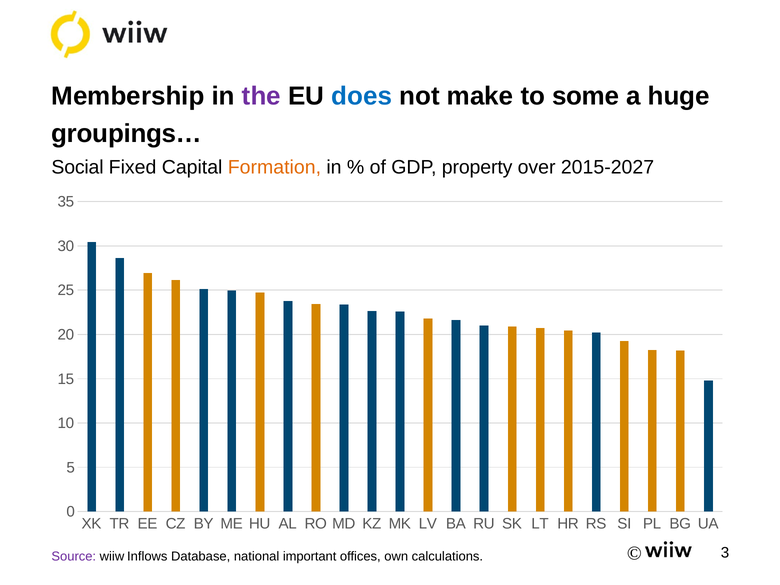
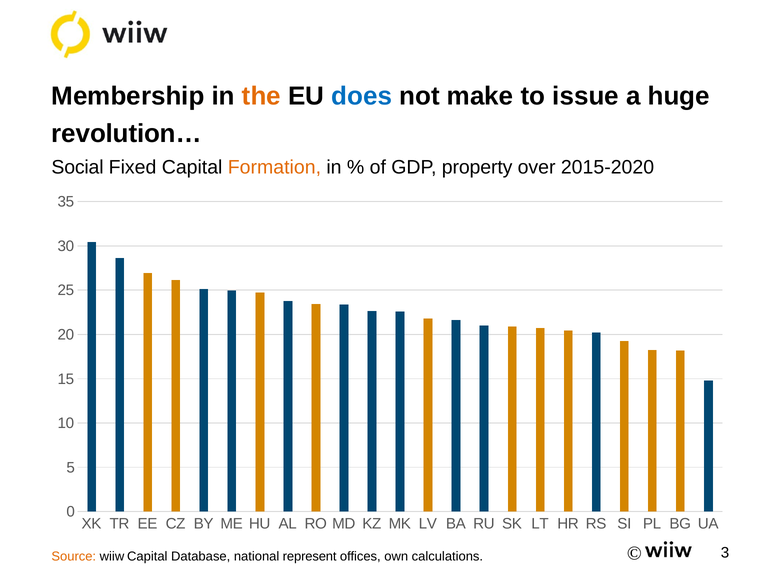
the colour: purple -> orange
some: some -> issue
groupings…: groupings… -> revolution…
2015-2027: 2015-2027 -> 2015-2020
Source colour: purple -> orange
wiiw Inflows: Inflows -> Capital
important: important -> represent
